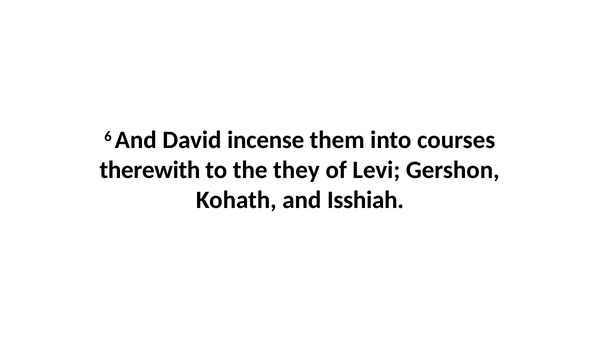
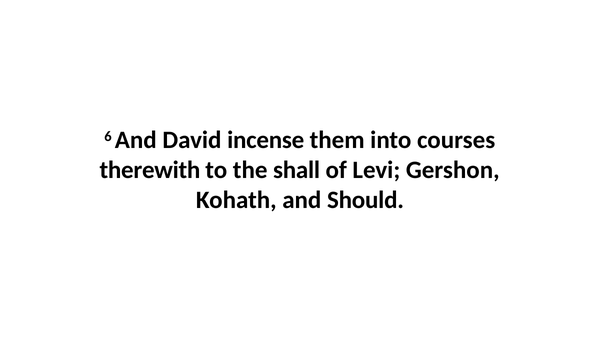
they: they -> shall
Isshiah: Isshiah -> Should
